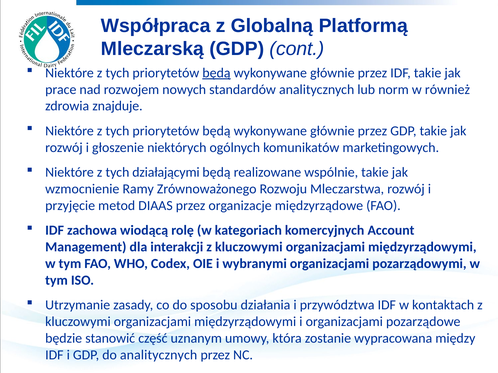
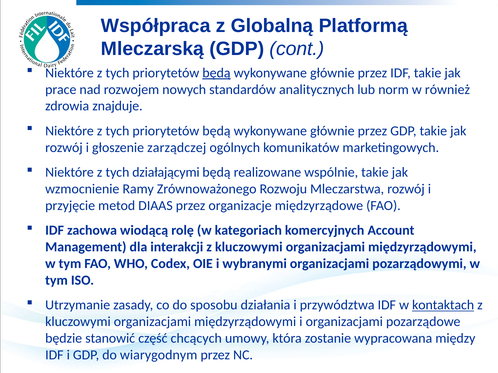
niektórych: niektórych -> zarządczej
kontaktach underline: none -> present
uznanym: uznanym -> chcących
do analitycznych: analitycznych -> wiarygodnym
